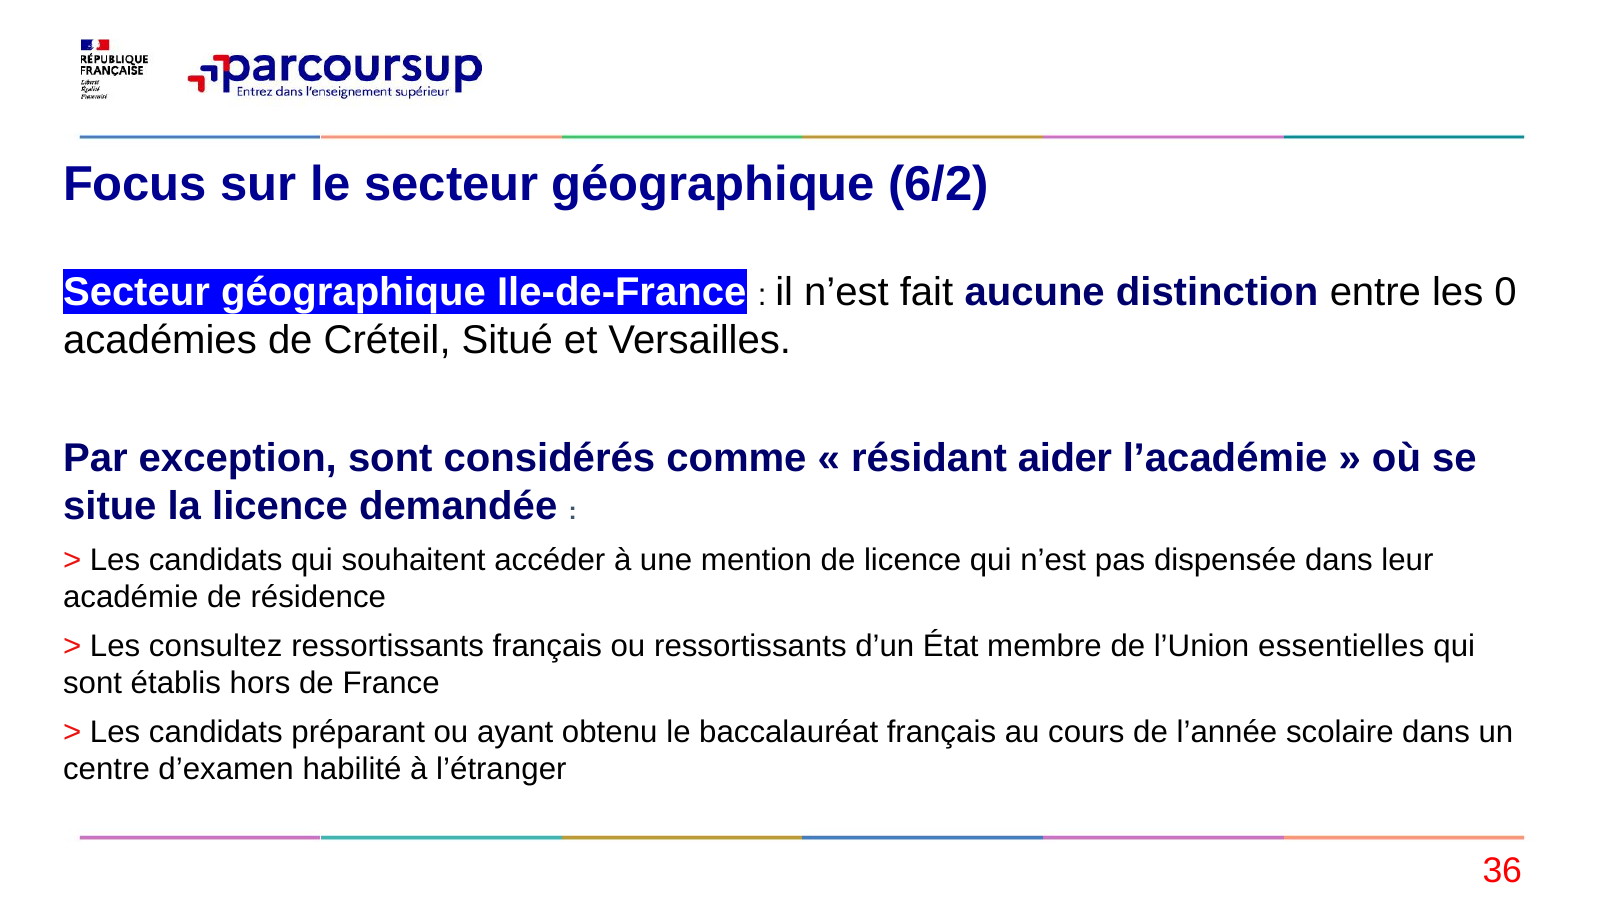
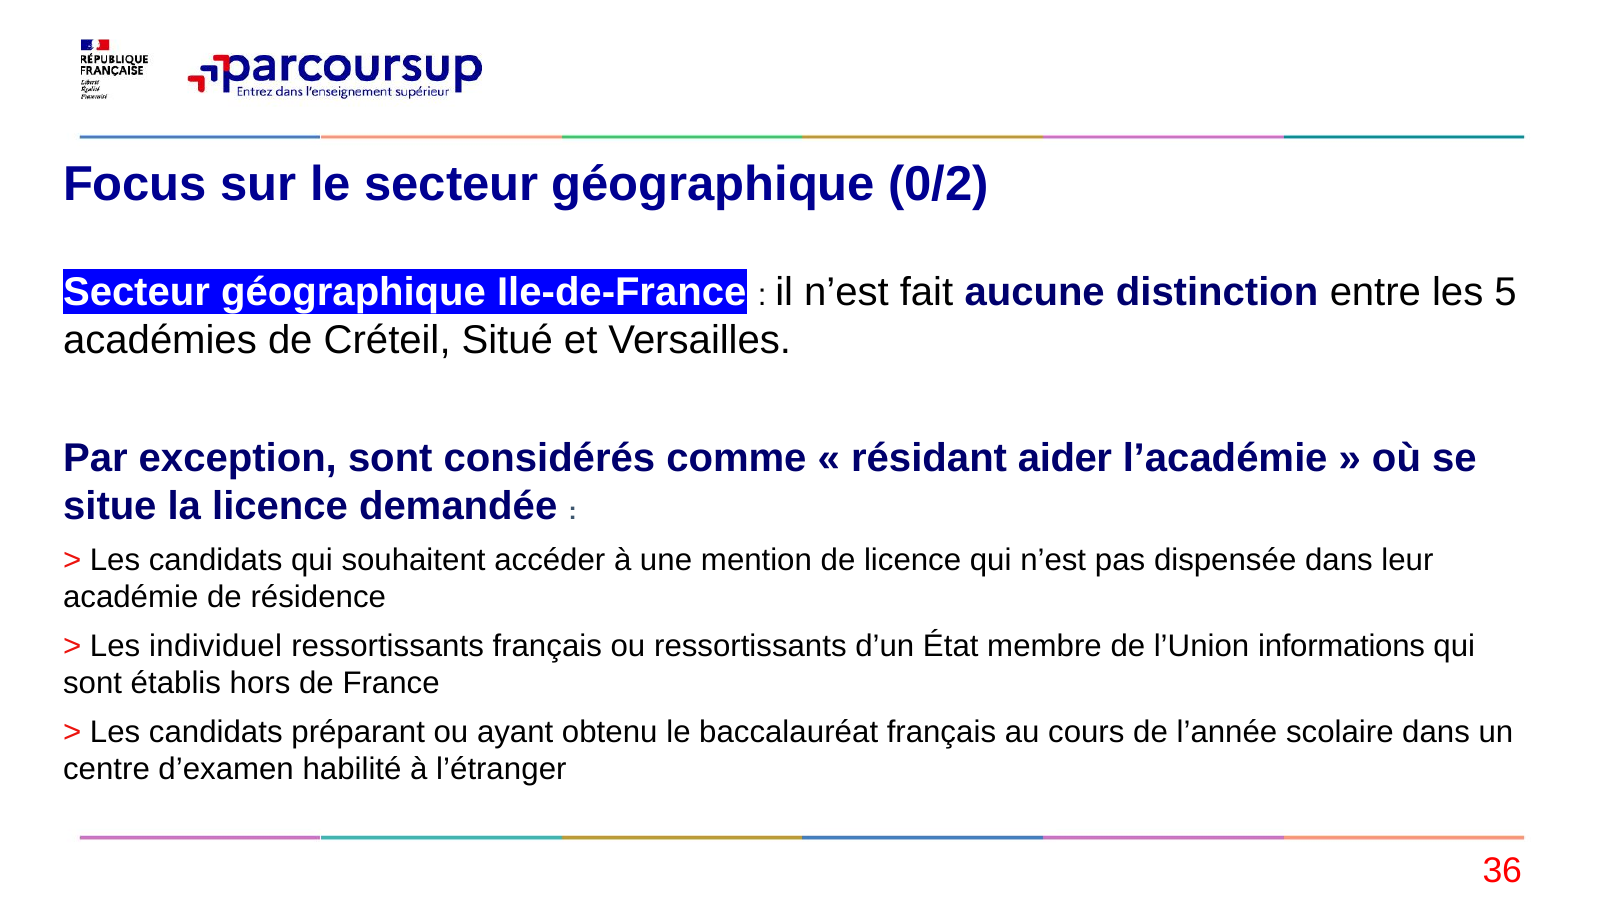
6/2: 6/2 -> 0/2
0: 0 -> 5
consultez: consultez -> individuel
essentielles: essentielles -> informations
